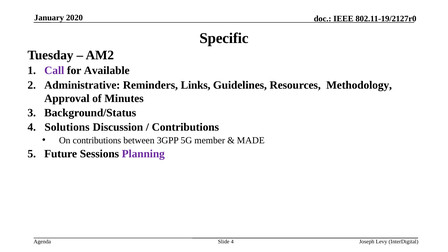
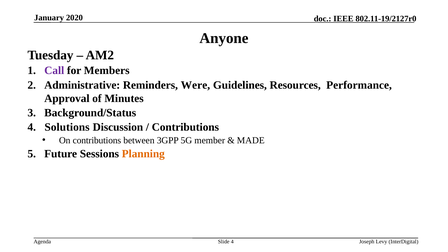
Specific: Specific -> Anyone
Available: Available -> Members
Links: Links -> Were
Methodology: Methodology -> Performance
Planning colour: purple -> orange
